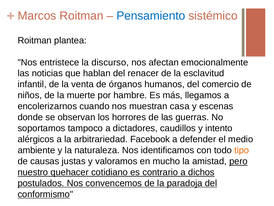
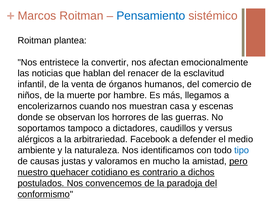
discurso: discurso -> convertir
intento: intento -> versus
tipo colour: orange -> blue
